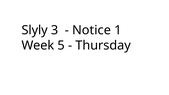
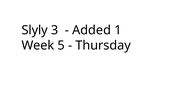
Notice: Notice -> Added
